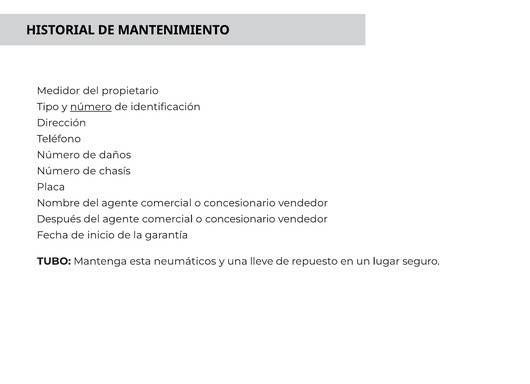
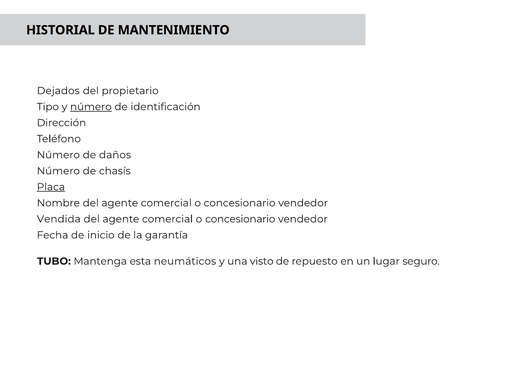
Medidor: Medidor -> Dejados
Placa underline: none -> present
Después: Después -> Vendida
lleve: lleve -> visto
